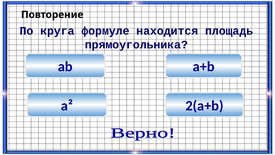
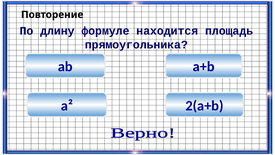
круга: круга -> длину
